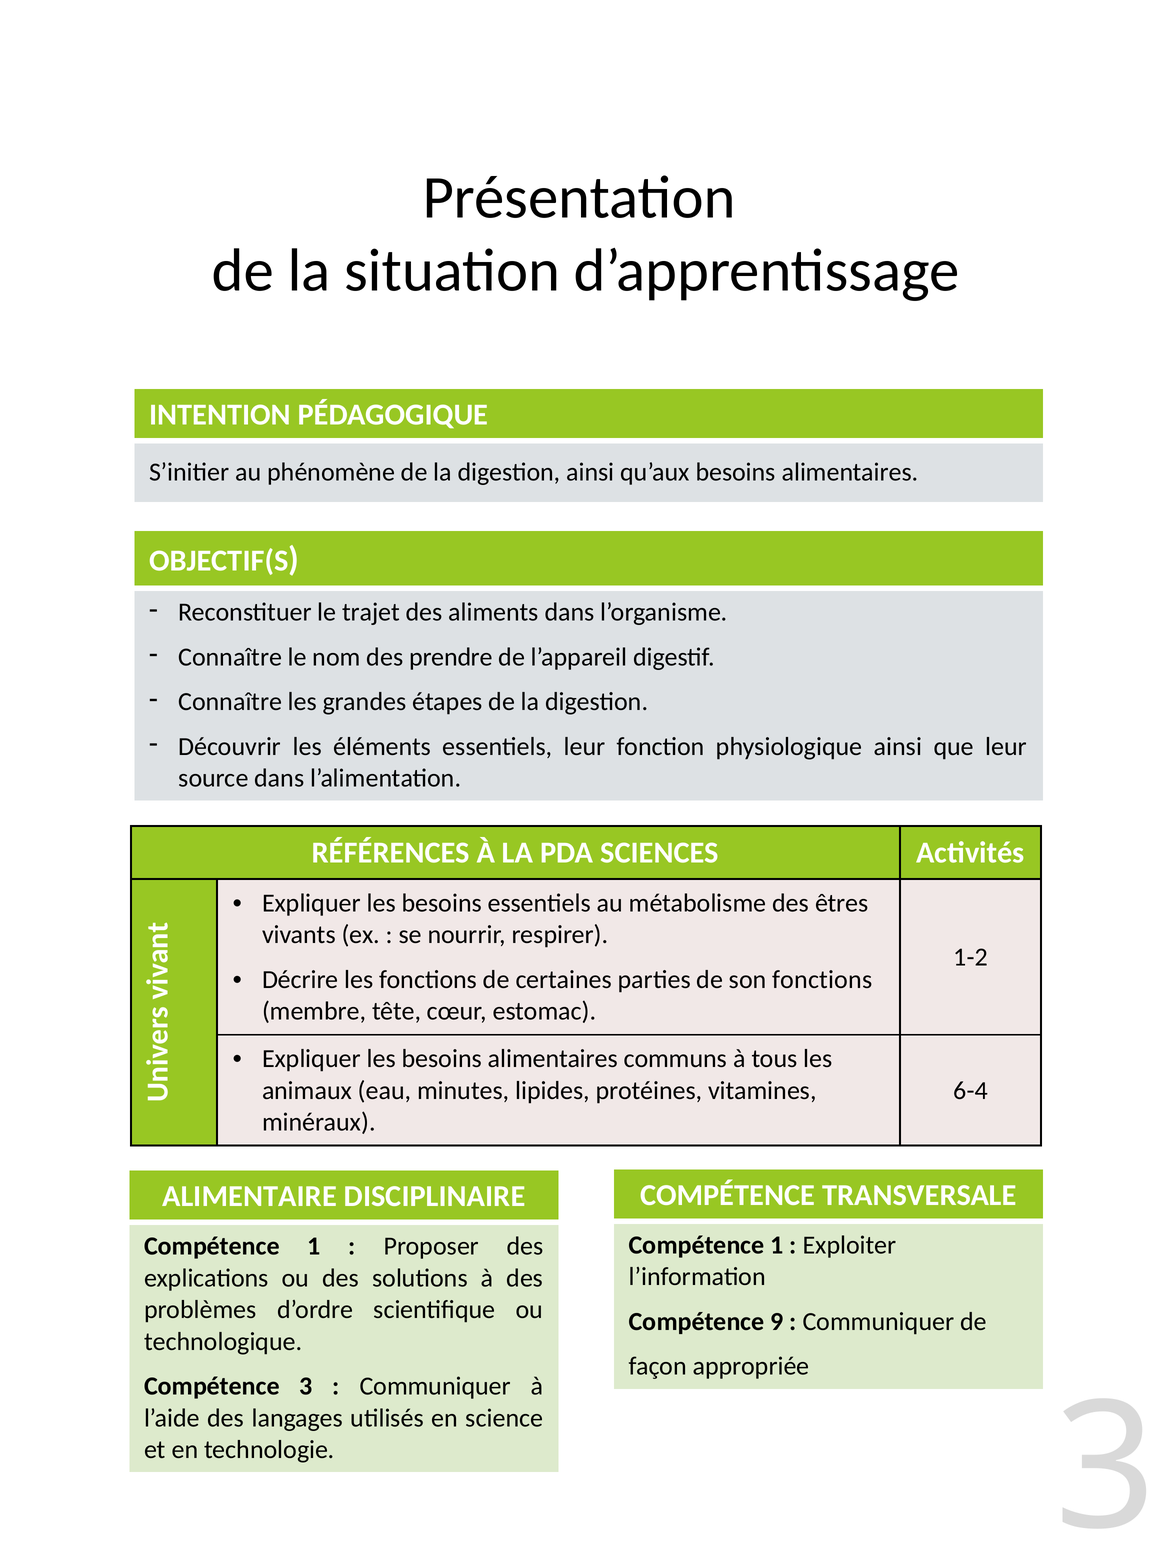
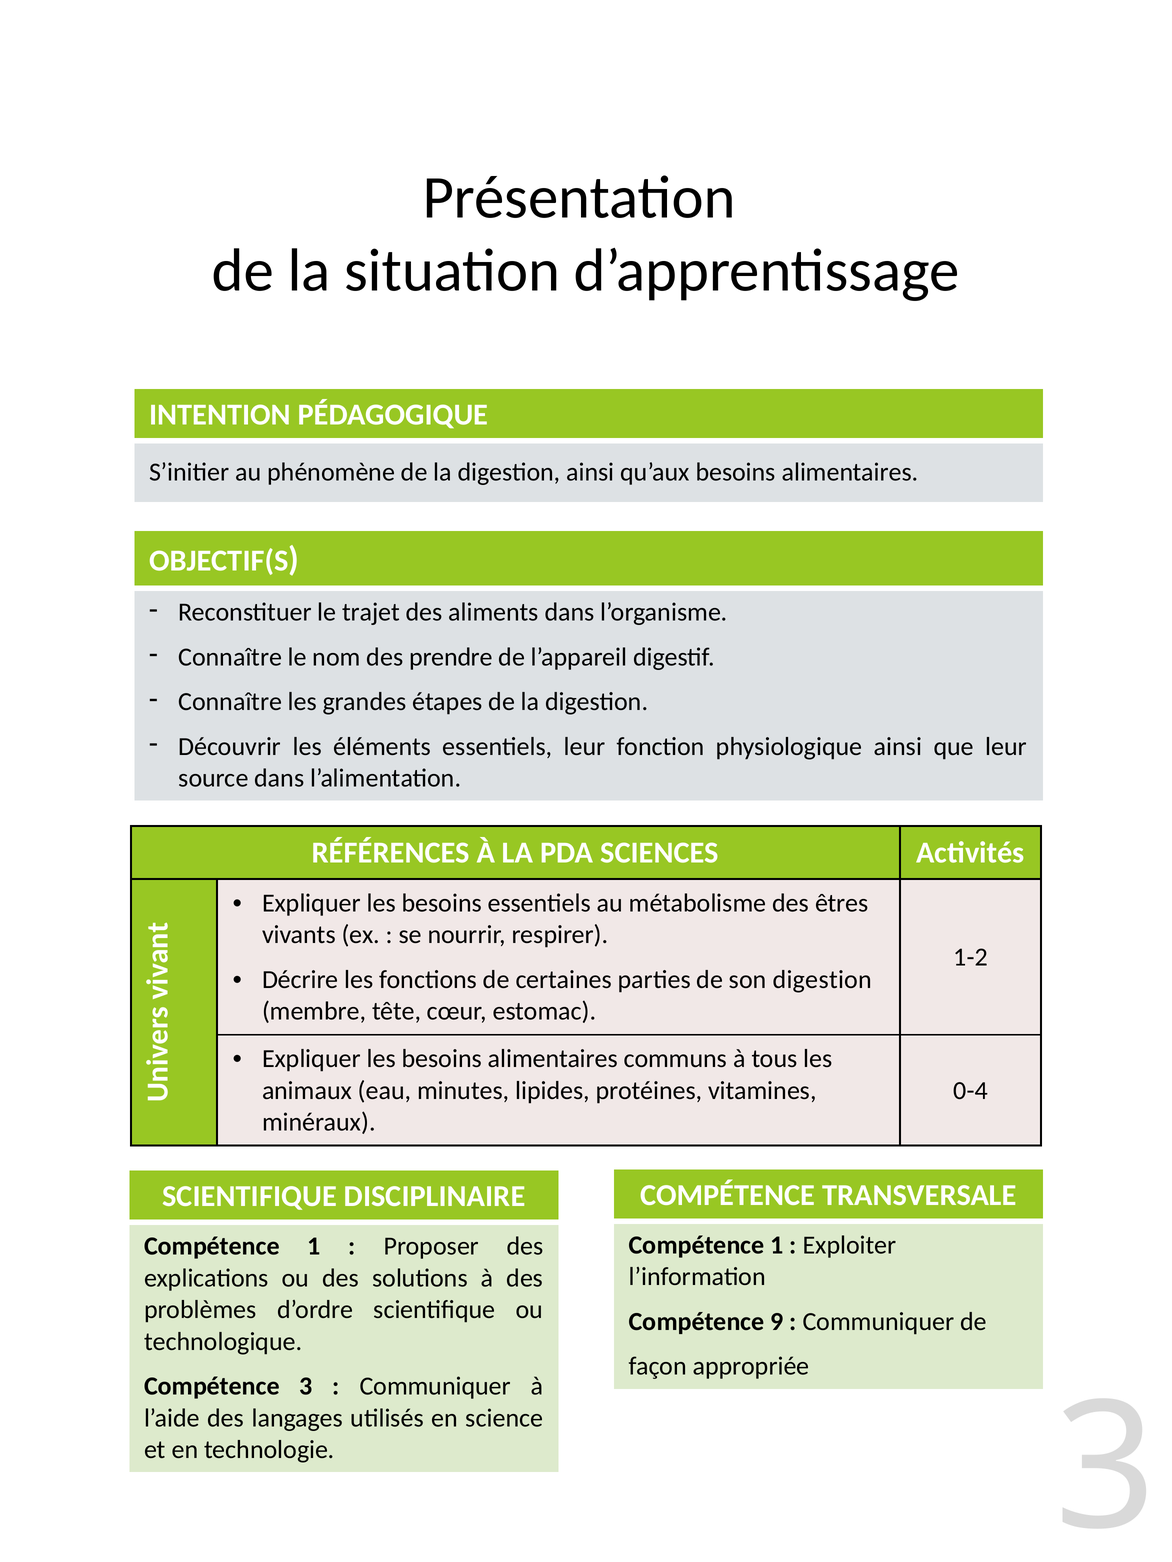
son fonctions: fonctions -> digestion
6-4: 6-4 -> 0-4
ALIMENTAIRE at (249, 1197): ALIMENTAIRE -> SCIENTIFIQUE
